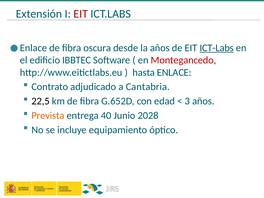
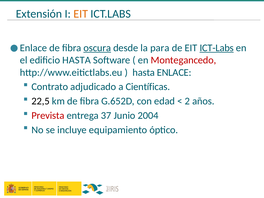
EIT at (81, 14) colour: red -> orange
oscura underline: none -> present
la años: años -> para
edificio IBBTEC: IBBTEC -> HASTA
Cantabria: Cantabria -> Científicas
3: 3 -> 2
Prevista colour: orange -> red
40: 40 -> 37
2028: 2028 -> 2004
